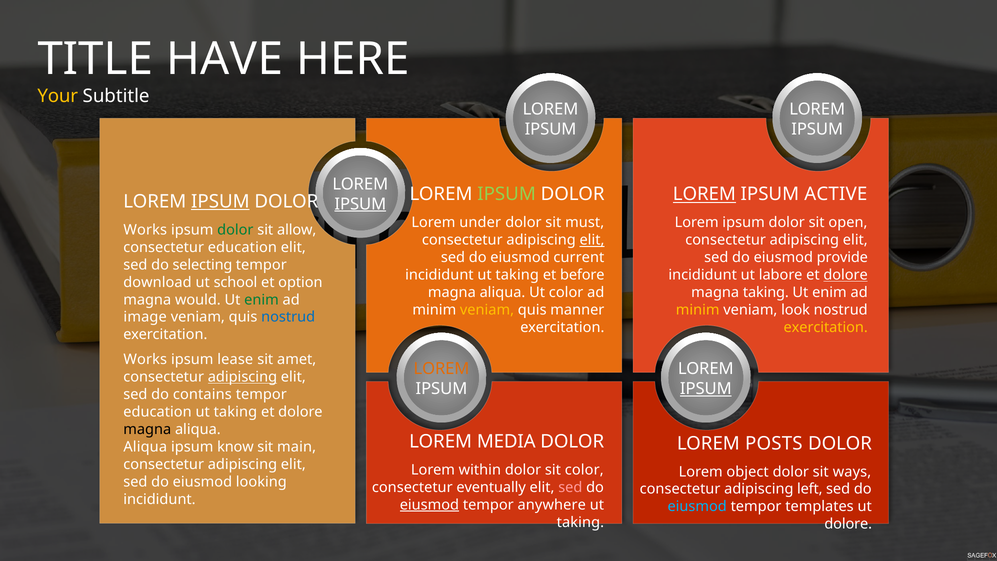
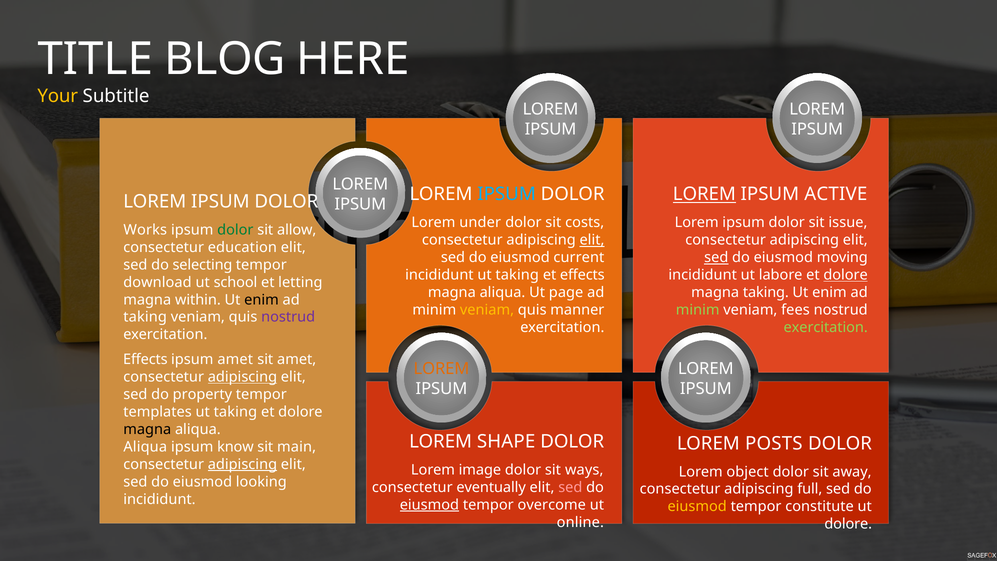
HAVE: HAVE -> BLOG
IPSUM at (507, 194) colour: light green -> light blue
IPSUM at (220, 201) underline: present -> none
IPSUM at (360, 204) underline: present -> none
must: must -> costs
open: open -> issue
sed at (716, 257) underline: none -> present
provide: provide -> moving
et before: before -> effects
option: option -> letting
Ut color: color -> page
would: would -> within
enim at (262, 300) colour: green -> black
minim at (698, 310) colour: yellow -> light green
look: look -> fees
image at (145, 317): image -> taking
nostrud at (288, 317) colour: blue -> purple
exercitation at (826, 327) colour: yellow -> light green
Works at (145, 359): Works -> Effects
ipsum lease: lease -> amet
IPSUM at (706, 389) underline: present -> none
contains: contains -> property
education at (158, 412): education -> templates
MEDIA: MEDIA -> SHAPE
adipiscing at (242, 464) underline: none -> present
within: within -> image
sit color: color -> ways
ways: ways -> away
left: left -> full
anywhere: anywhere -> overcome
eiusmod at (697, 506) colour: light blue -> yellow
templates: templates -> constitute
taking at (580, 522): taking -> online
